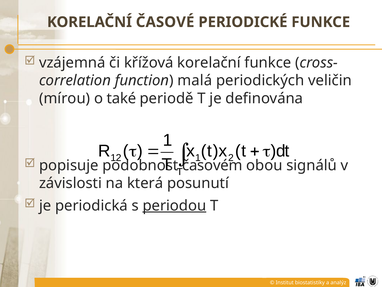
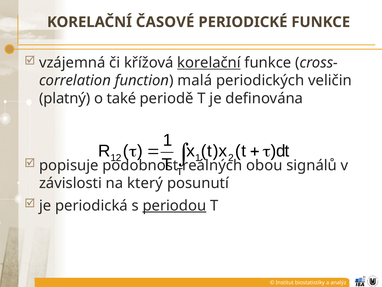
korelační at (209, 63) underline: none -> present
mírou: mírou -> platný
časovém: časovém -> reálných
která: která -> který
